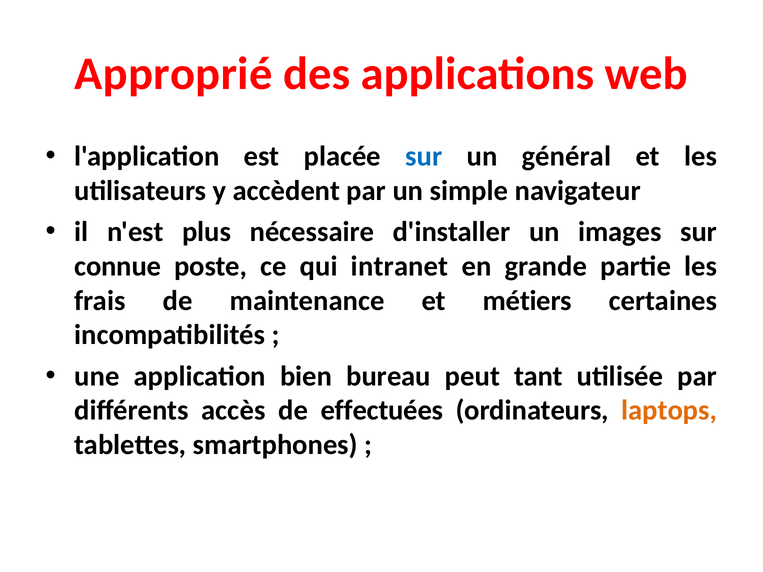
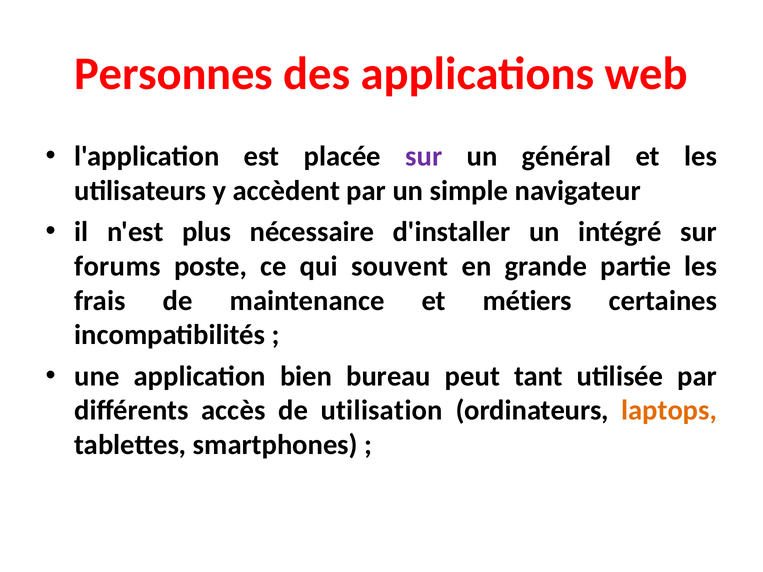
Approprié: Approprié -> Personnes
sur at (424, 157) colour: blue -> purple
images: images -> intégré
connue: connue -> forums
intranet: intranet -> souvent
effectuées: effectuées -> utilisation
